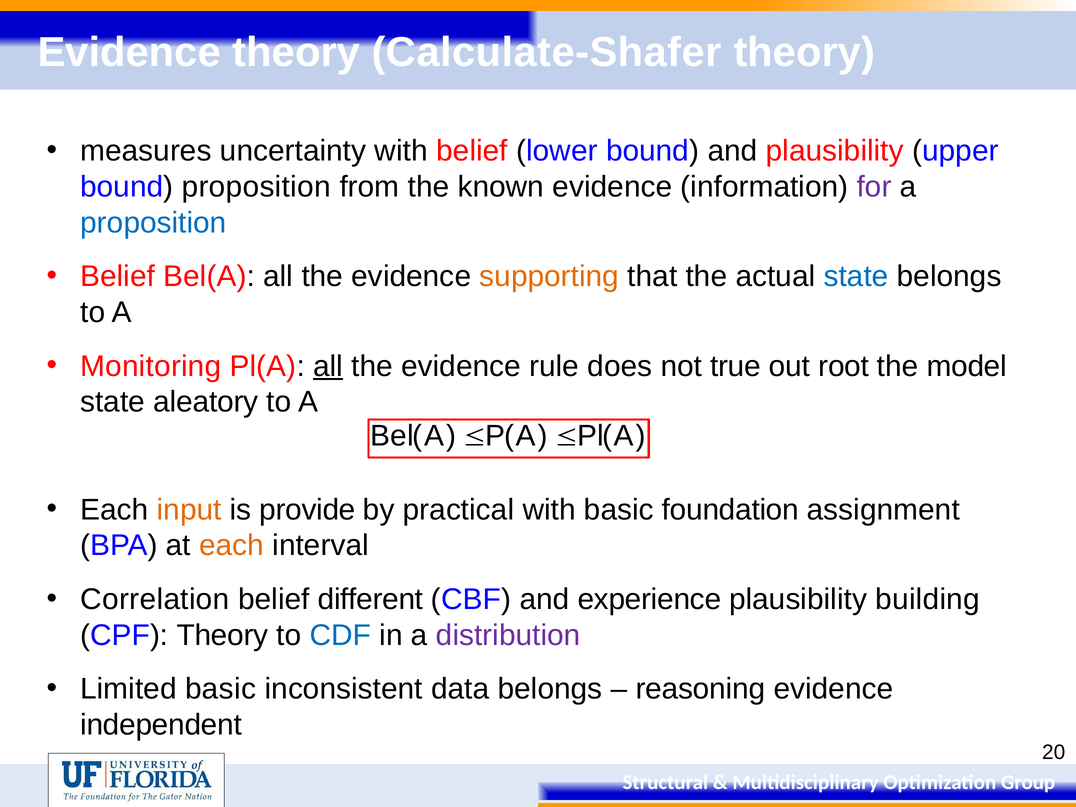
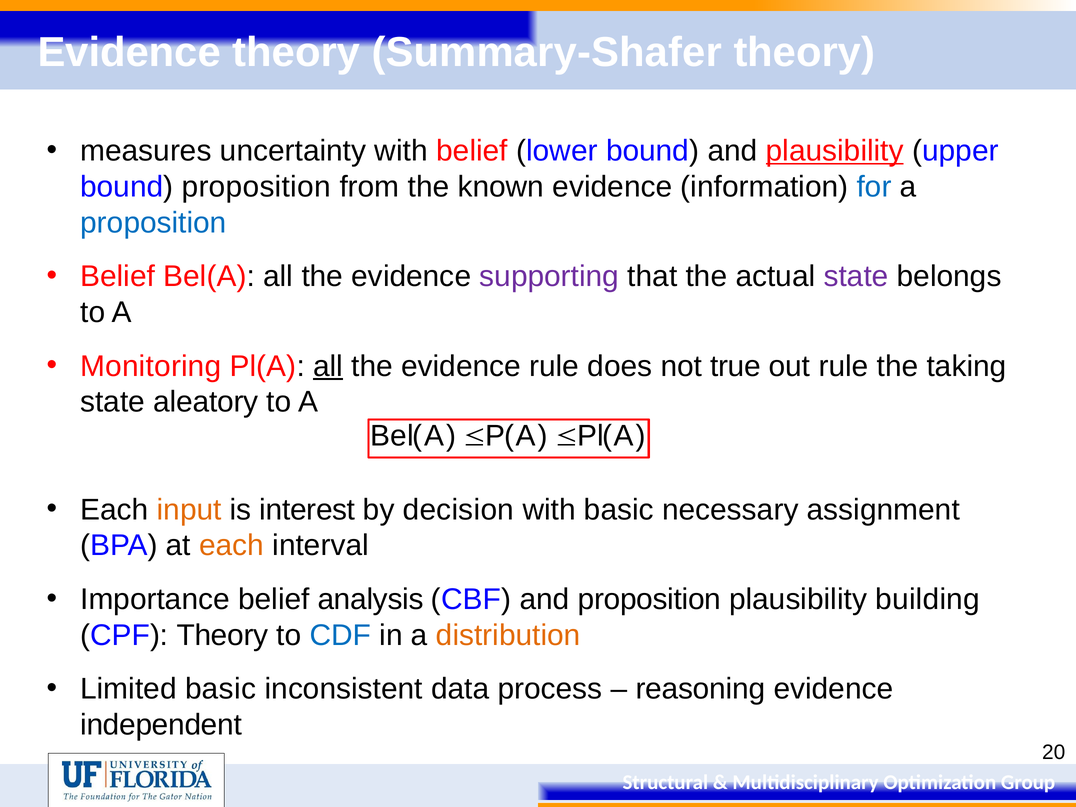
Calculate-Shafer: Calculate-Shafer -> Summary-Shafer
plausibility at (835, 151) underline: none -> present
for colour: purple -> blue
supporting colour: orange -> purple
state at (856, 276) colour: blue -> purple
out root: root -> rule
model: model -> taking
provide: provide -> interest
practical: practical -> decision
foundation: foundation -> necessary
Correlation: Correlation -> Importance
different: different -> analysis
and experience: experience -> proposition
distribution colour: purple -> orange
data belongs: belongs -> process
